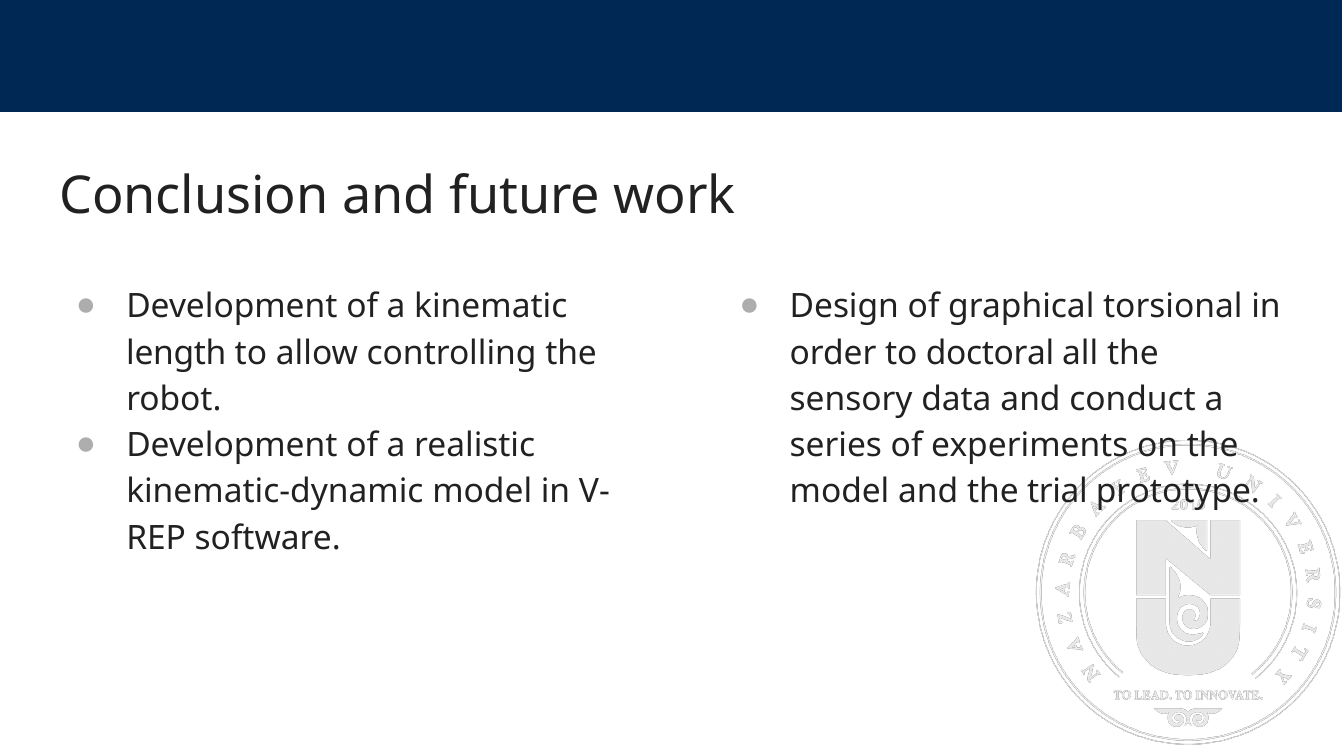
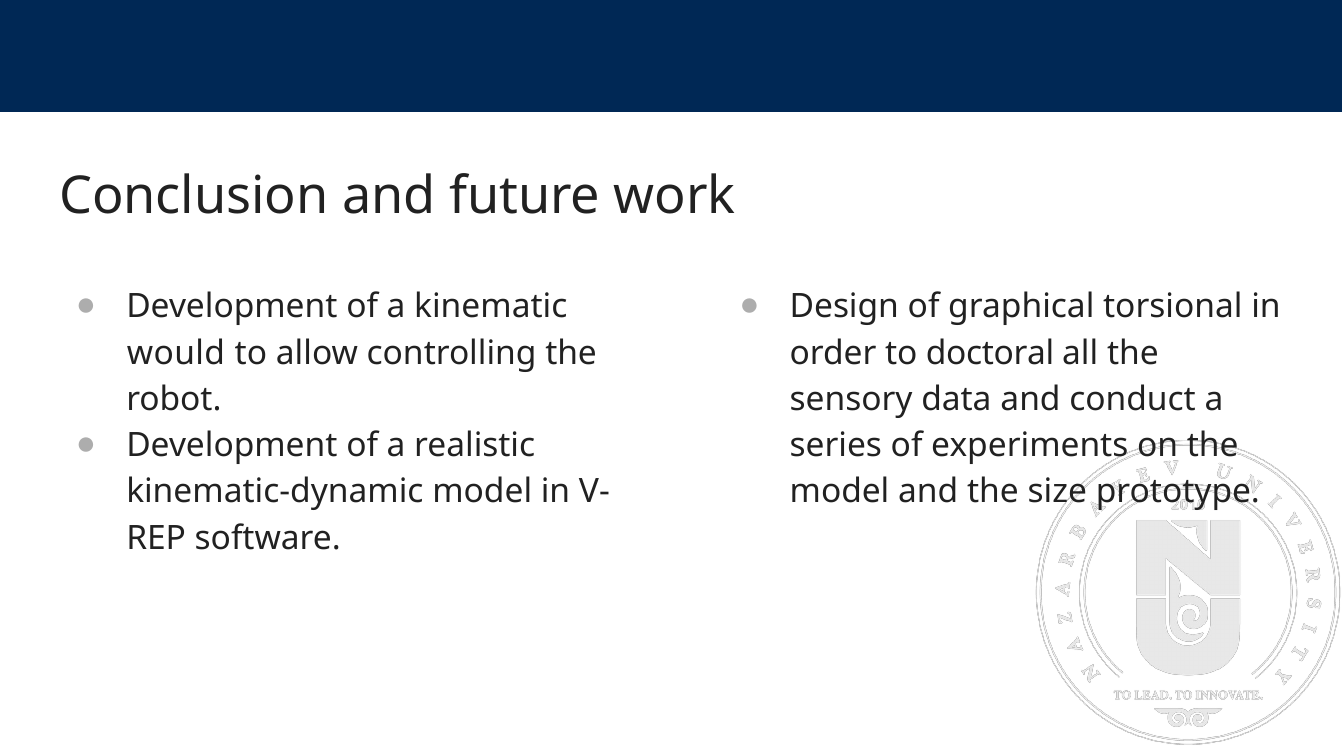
length: length -> would
trial: trial -> size
